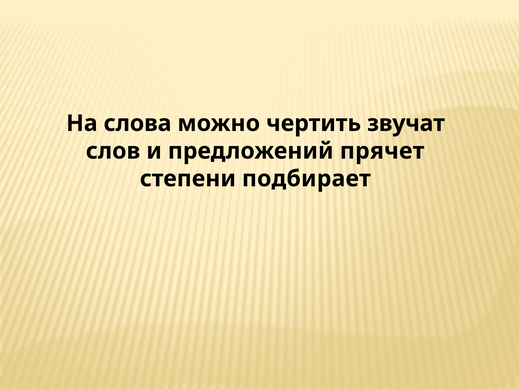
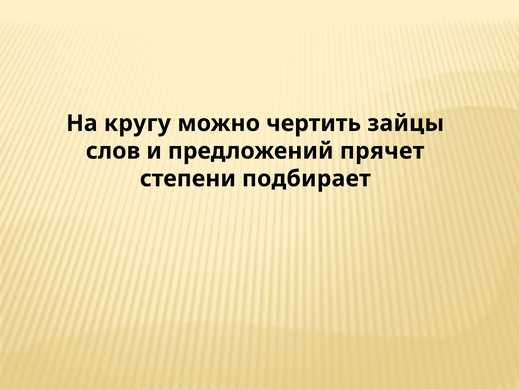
слова: слова -> кругу
звучат: звучат -> зайцы
